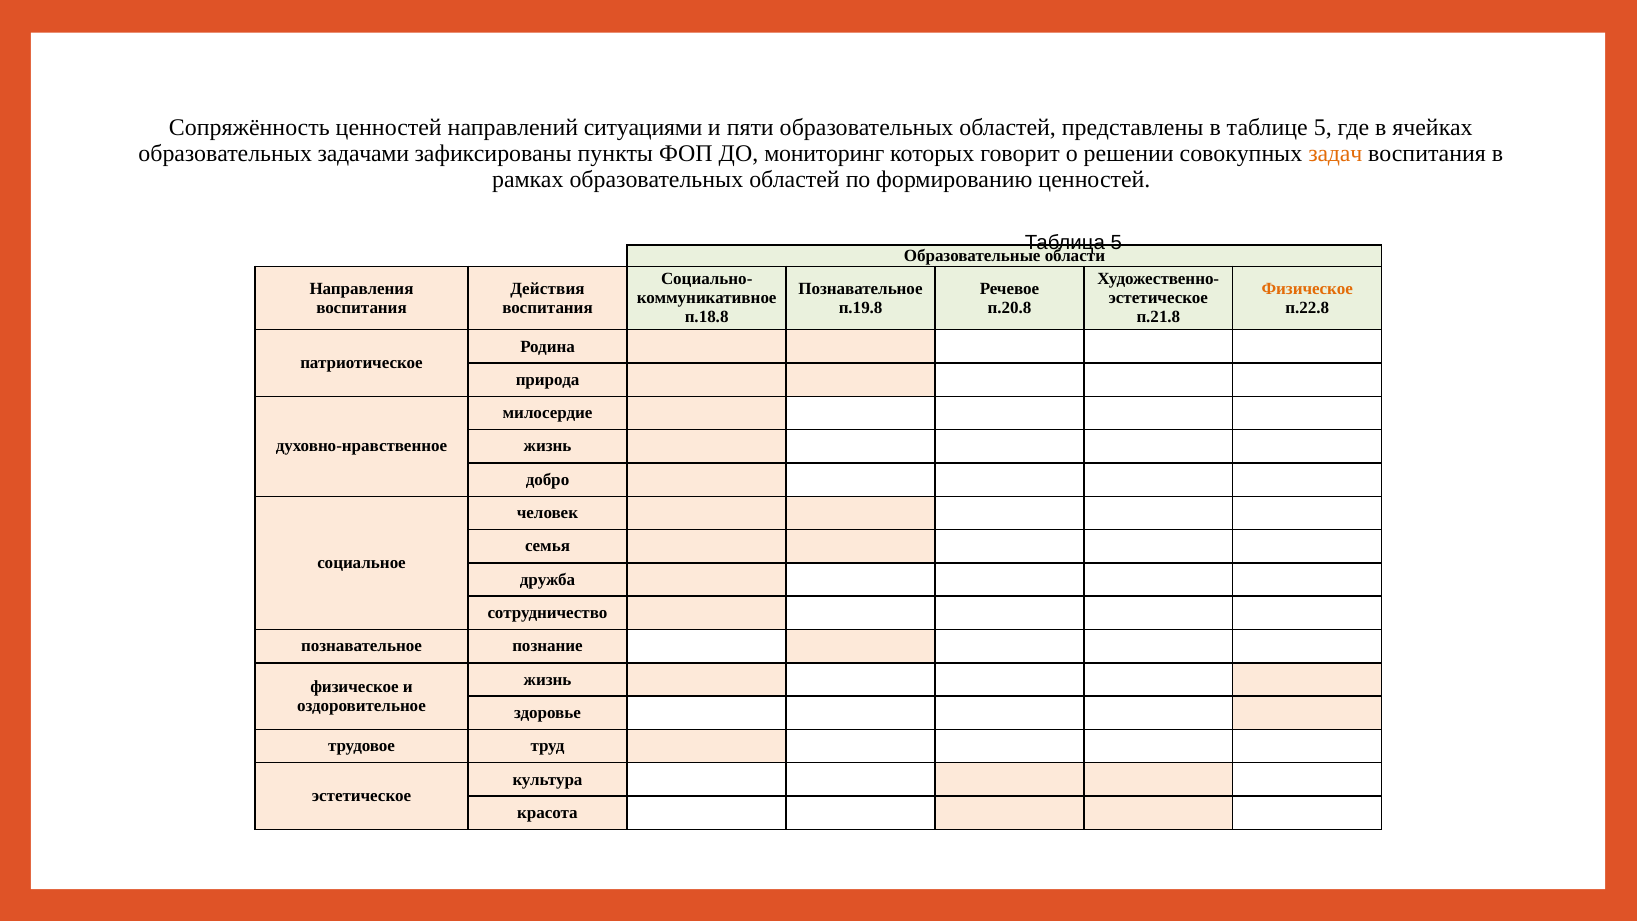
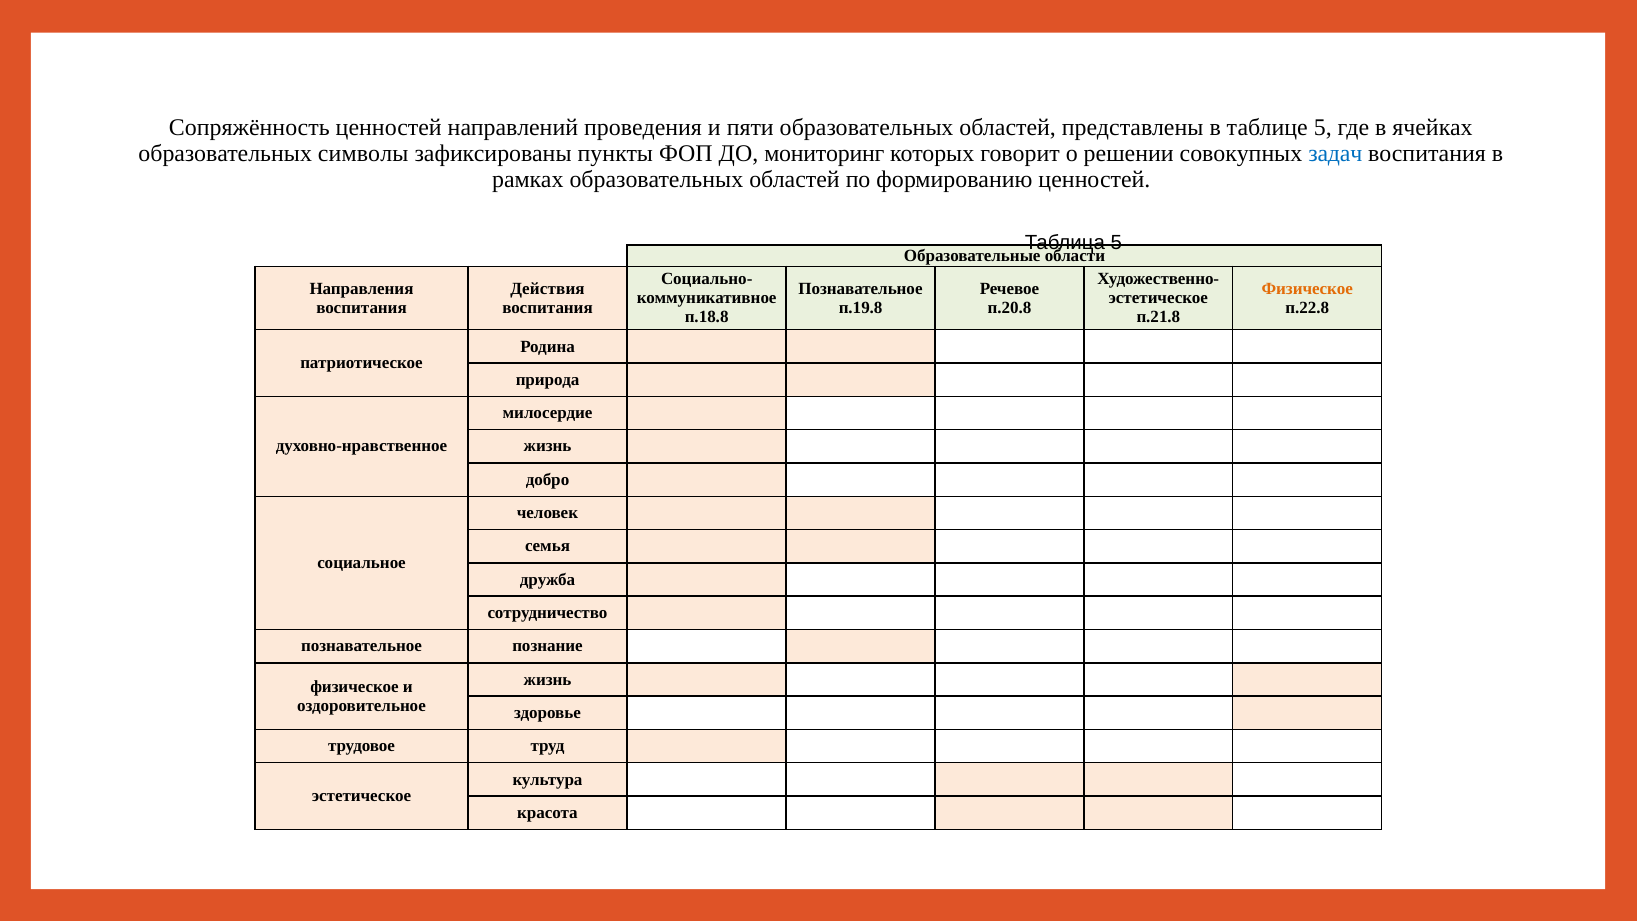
ситуациями: ситуациями -> проведения
задачами: задачами -> символы
задач colour: orange -> blue
